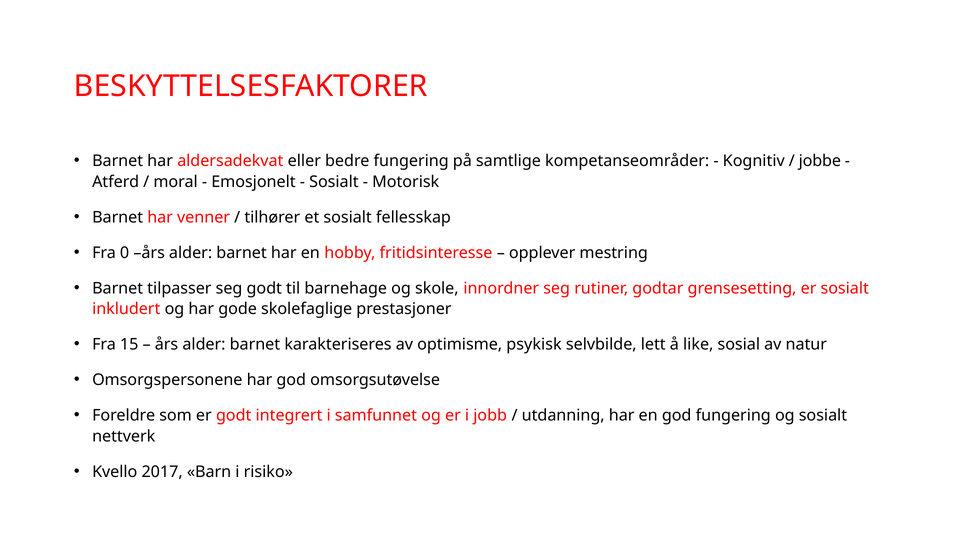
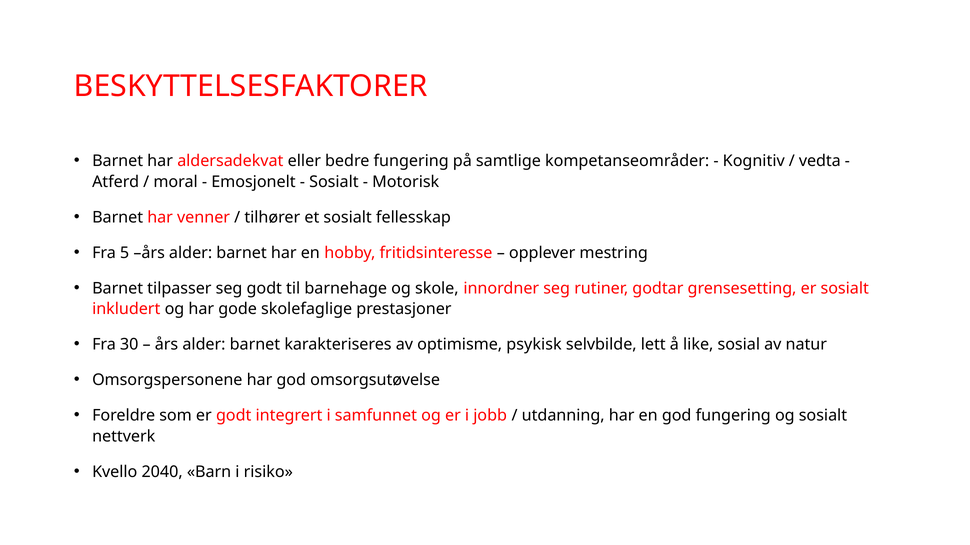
jobbe: jobbe -> vedta
0: 0 -> 5
15: 15 -> 30
2017: 2017 -> 2040
